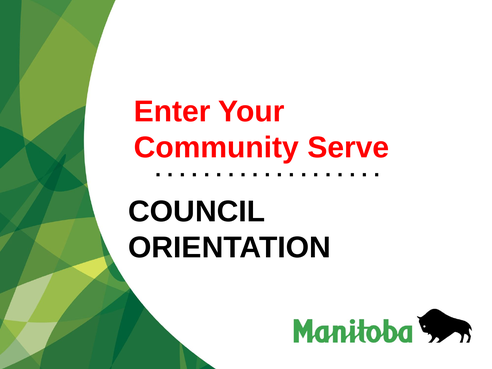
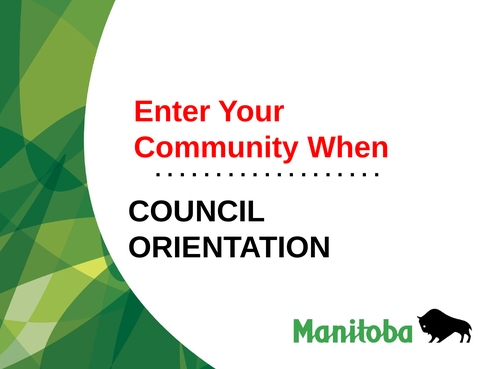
Serve: Serve -> When
